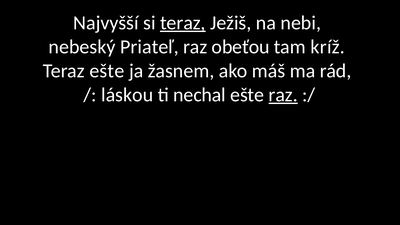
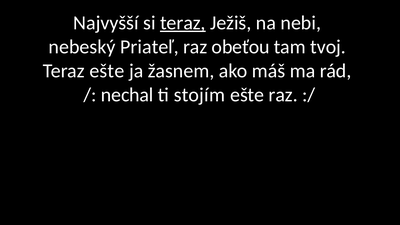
kríž: kríž -> tvoj
láskou: láskou -> nechal
nechal: nechal -> stojím
raz at (283, 95) underline: present -> none
